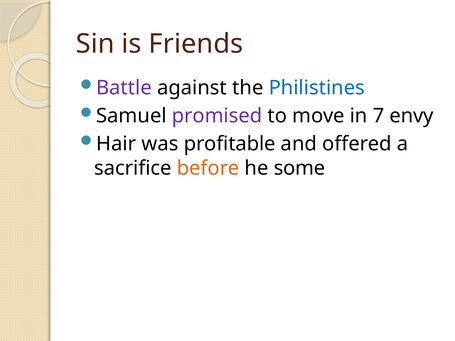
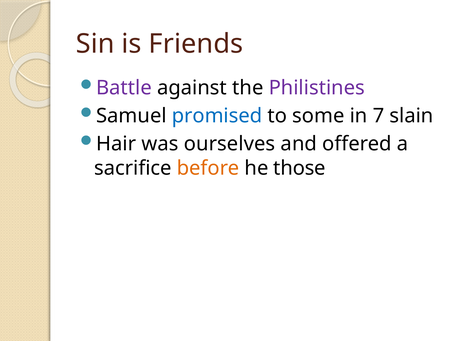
Philistines colour: blue -> purple
promised colour: purple -> blue
move: move -> some
envy: envy -> slain
profitable: profitable -> ourselves
some: some -> those
